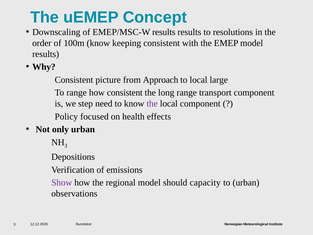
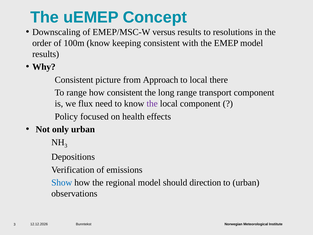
EMEP/MSC-W results: results -> versus
large: large -> there
step: step -> flux
Show colour: purple -> blue
capacity: capacity -> direction
